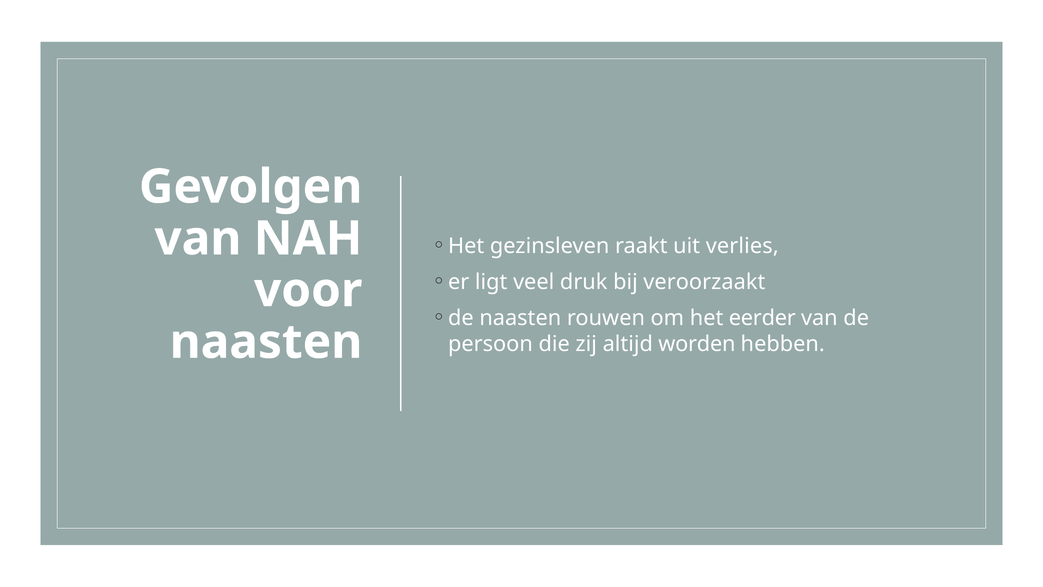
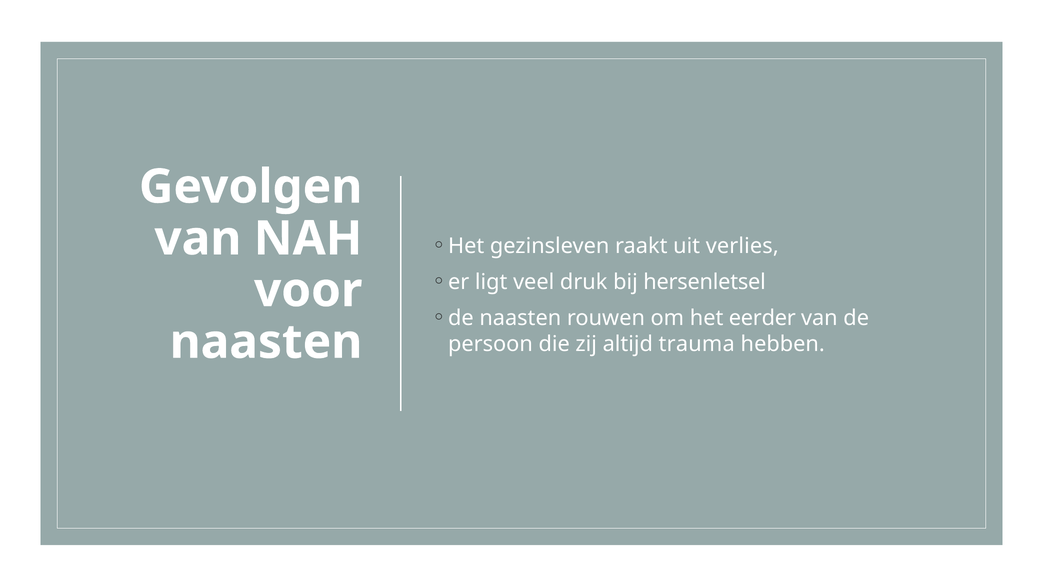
veroorzaakt: veroorzaakt -> hersenletsel
worden: worden -> trauma
